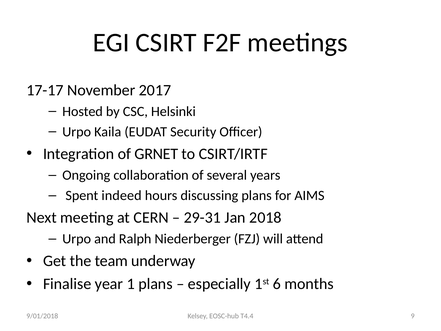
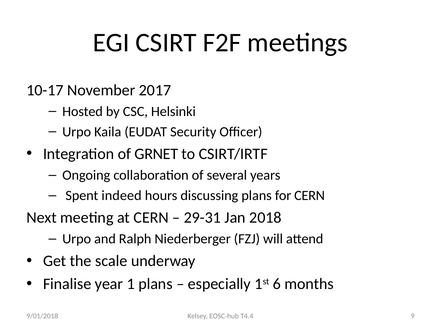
17-17: 17-17 -> 10-17
for AIMS: AIMS -> CERN
team: team -> scale
